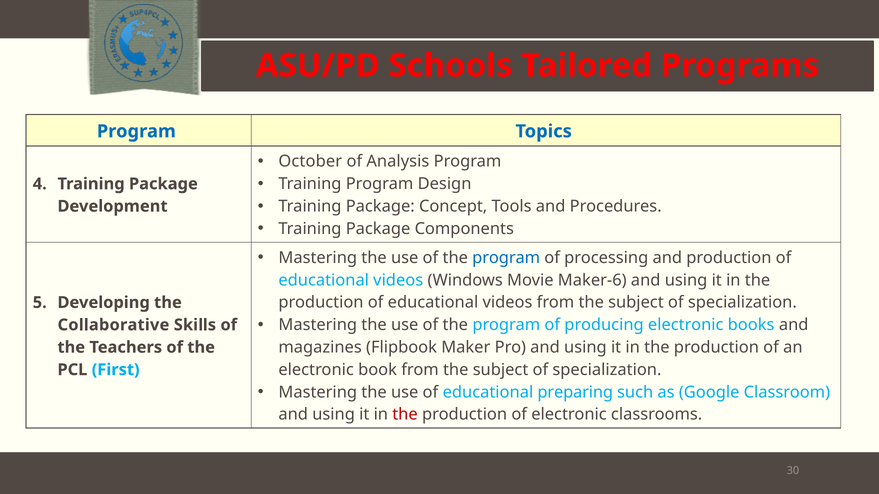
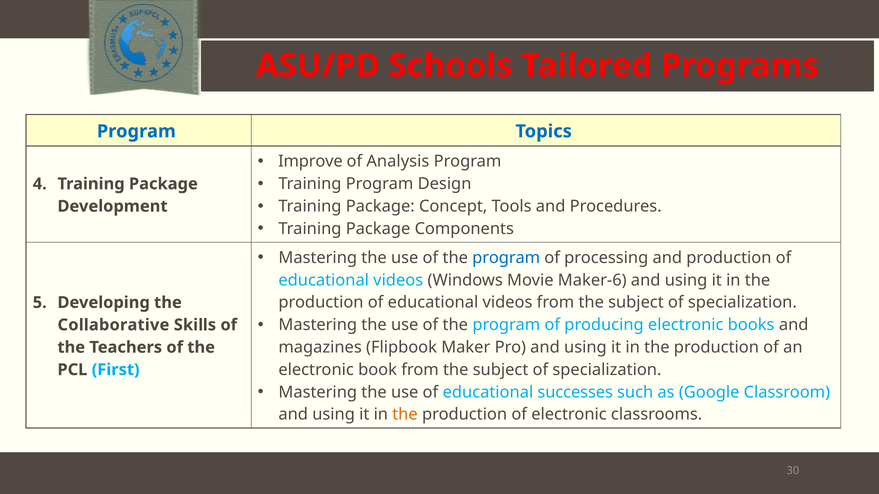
October: October -> Improve
preparing: preparing -> successes
the at (405, 415) colour: red -> orange
